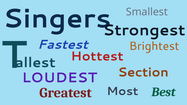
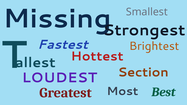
Singers: Singers -> Missing
